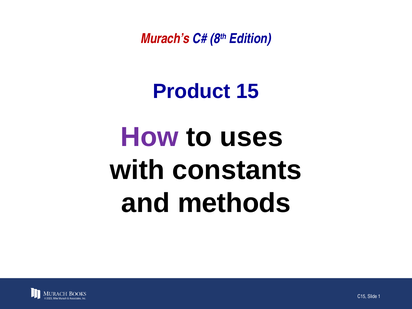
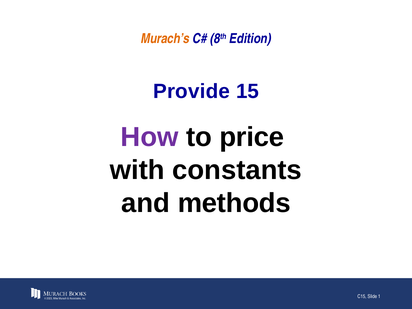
Murach’s colour: red -> orange
Product: Product -> Provide
uses: uses -> price
